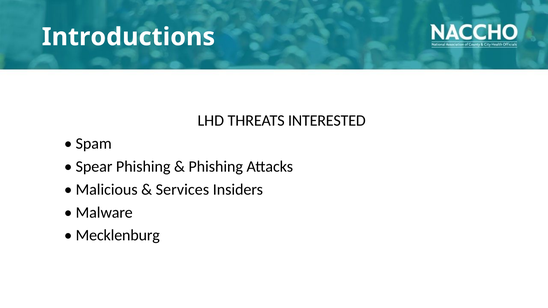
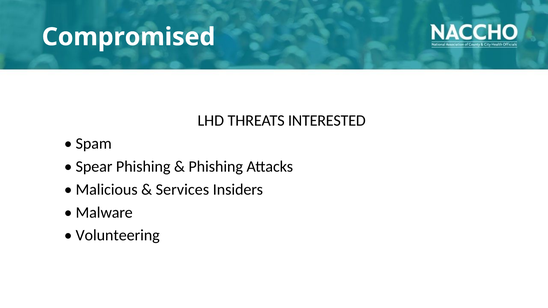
Introductions: Introductions -> Compromised
Mecklenburg: Mecklenburg -> Volunteering
